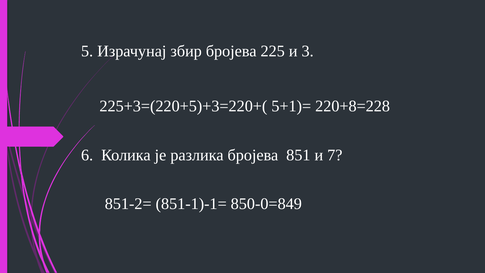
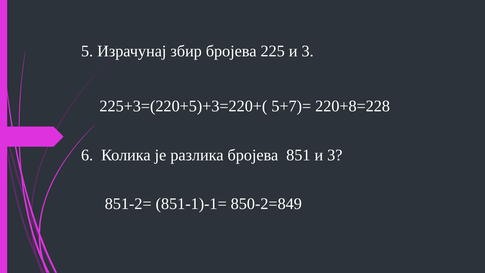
5+1)=: 5+1)= -> 5+7)=
851 и 7: 7 -> 3
850-0=849: 850-0=849 -> 850-2=849
